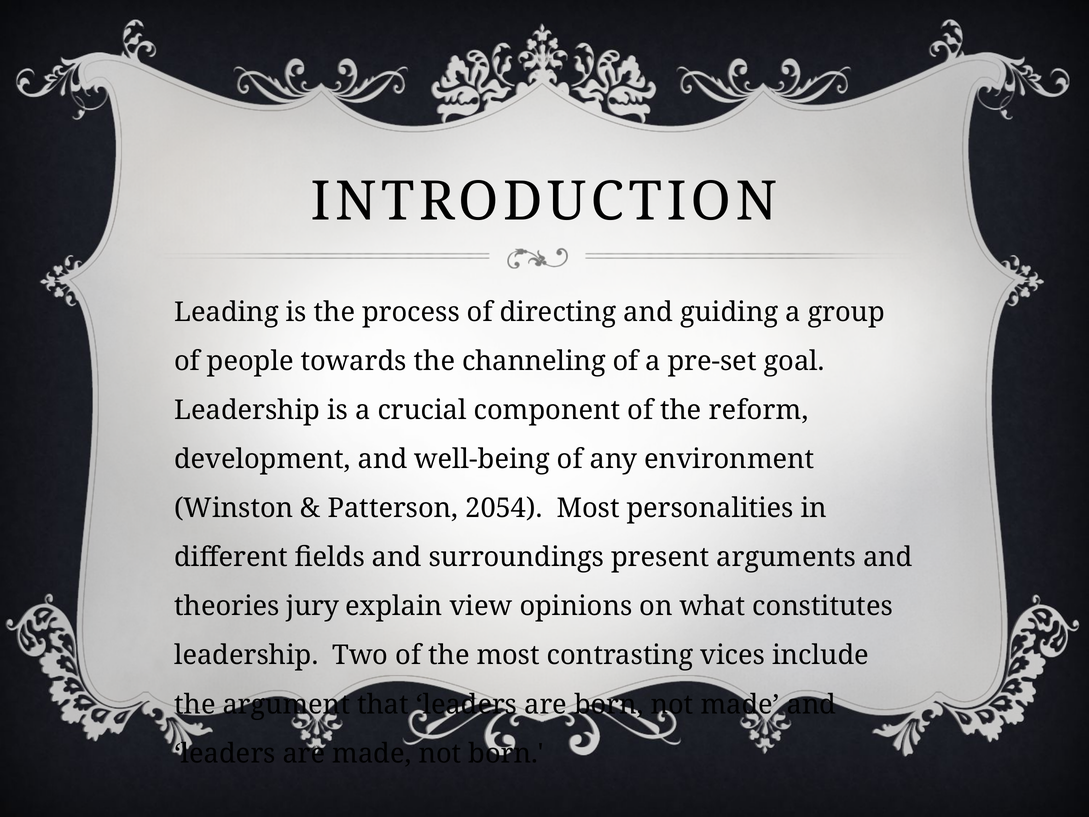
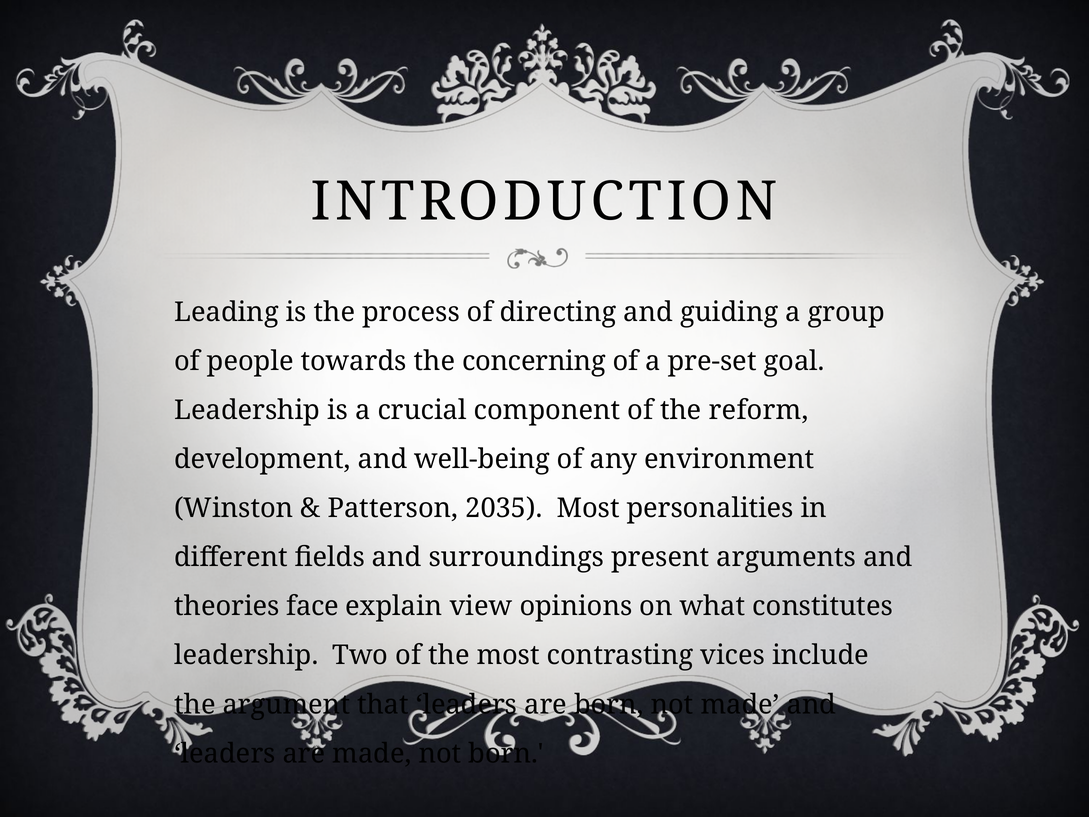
channeling: channeling -> concerning
2054: 2054 -> 2035
jury: jury -> face
